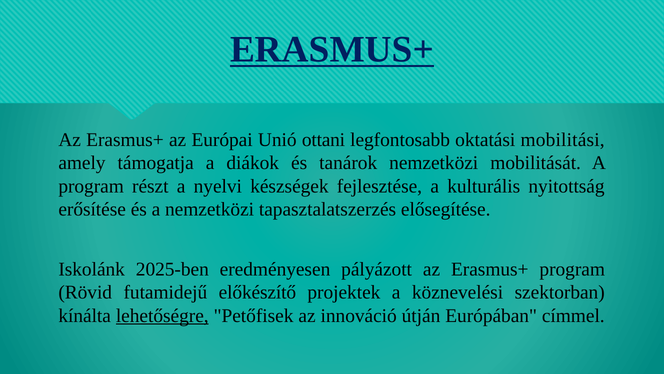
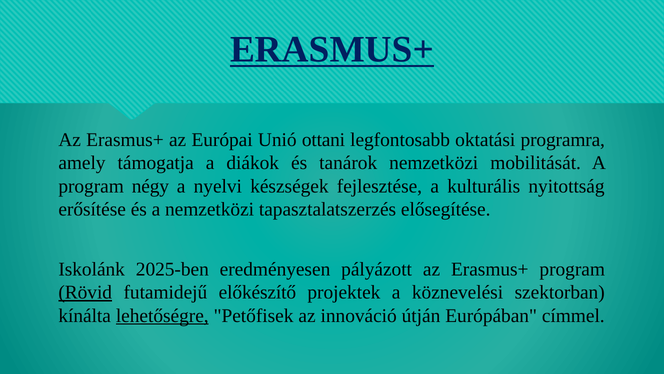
mobilitási: mobilitási -> programra
részt: részt -> négy
Rövid underline: none -> present
